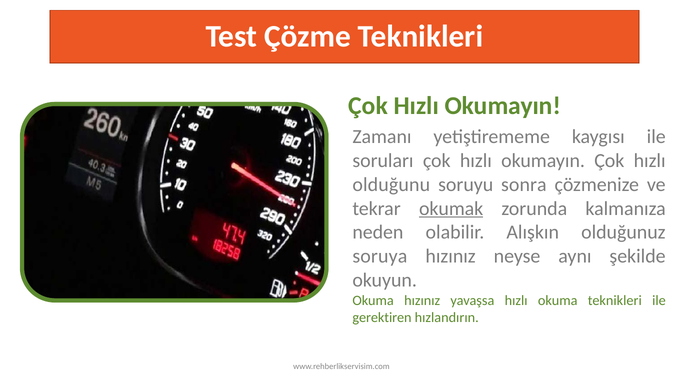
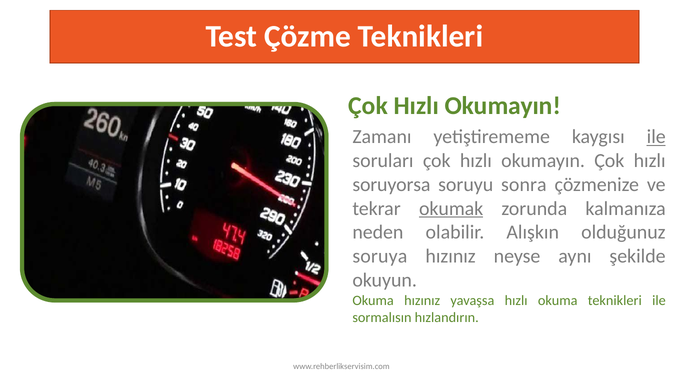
ile at (656, 137) underline: none -> present
olduğunu: olduğunu -> soruyorsa
gerektiren: gerektiren -> sormalısın
